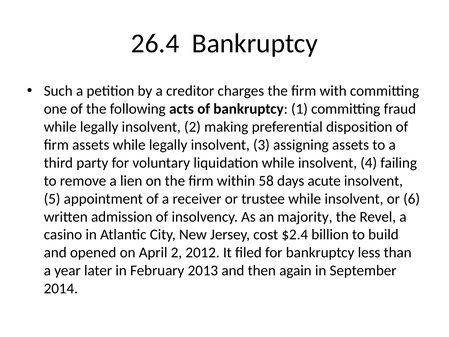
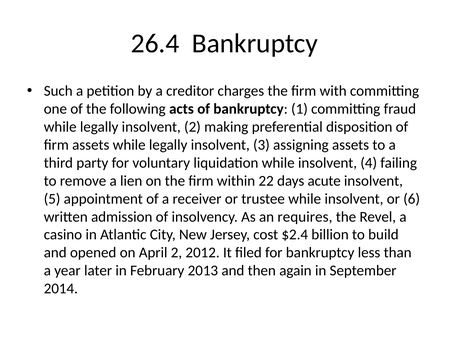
58: 58 -> 22
majority: majority -> requires
